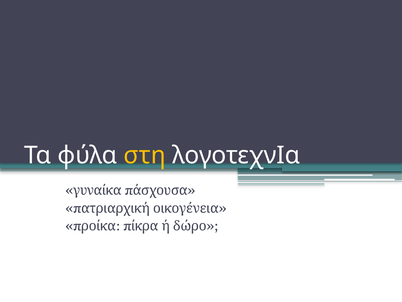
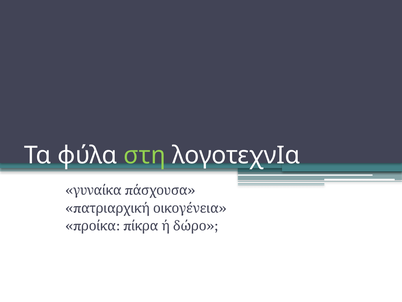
στη colour: yellow -> light green
